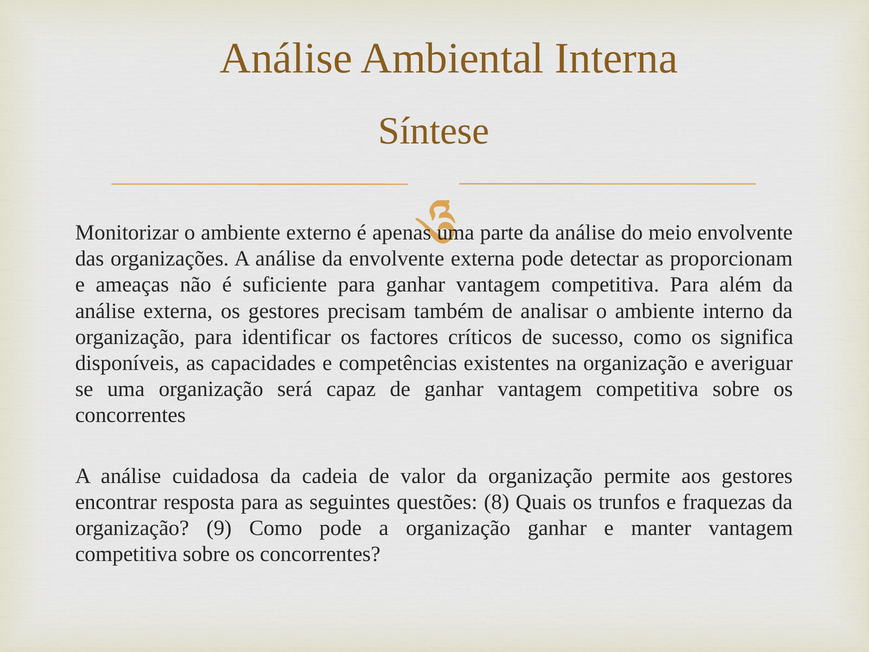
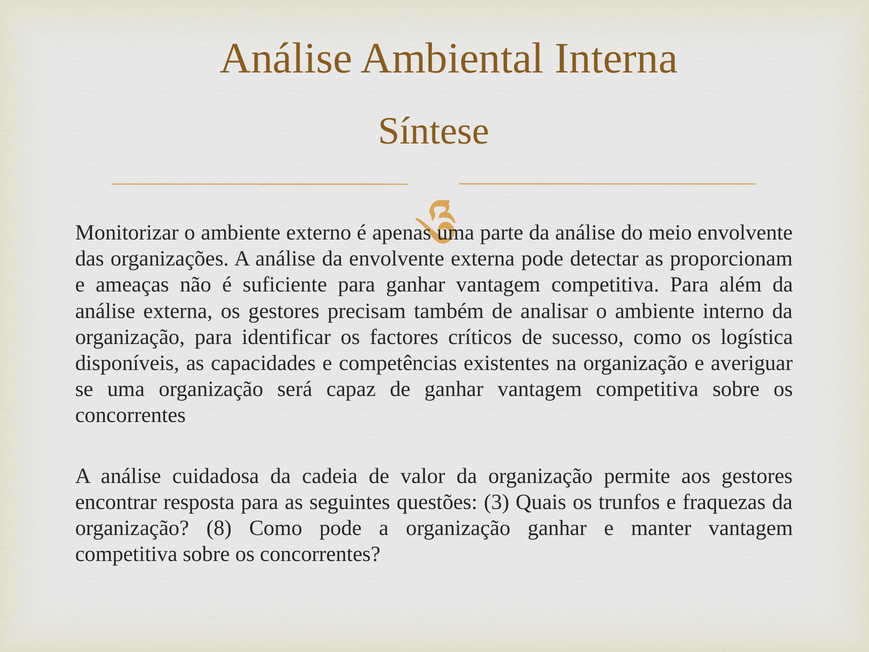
significa: significa -> logística
8: 8 -> 3
9: 9 -> 8
